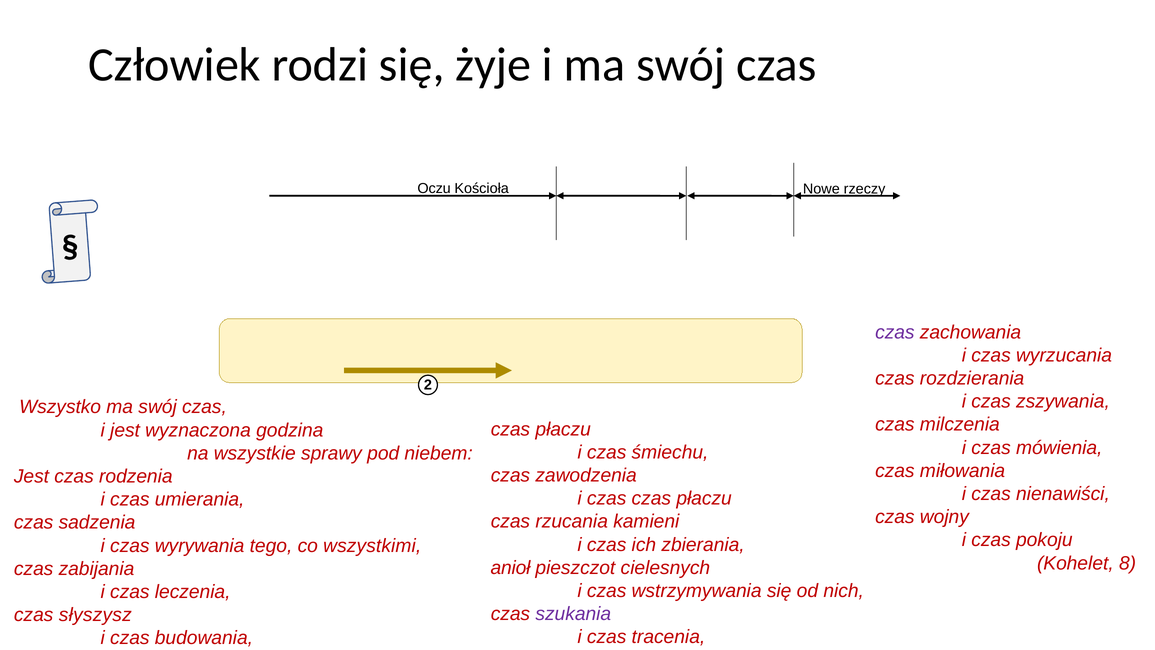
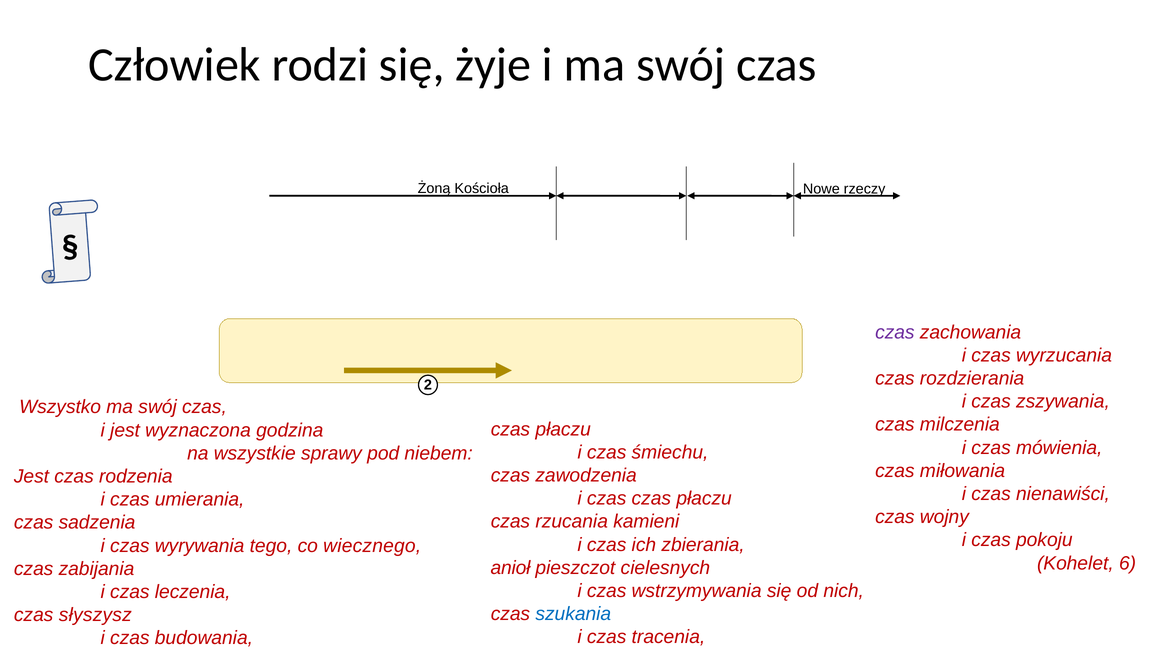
Oczu: Oczu -> Żoną
wszystkimi: wszystkimi -> wiecznego
8: 8 -> 6
szukania colour: purple -> blue
